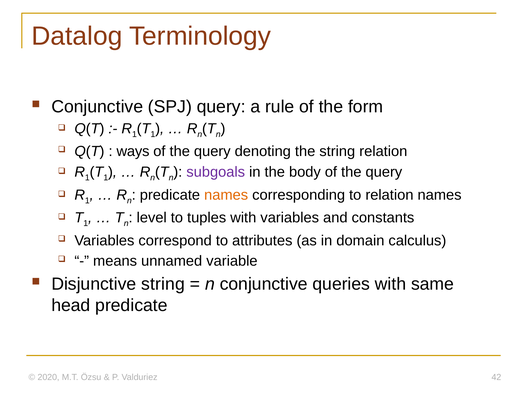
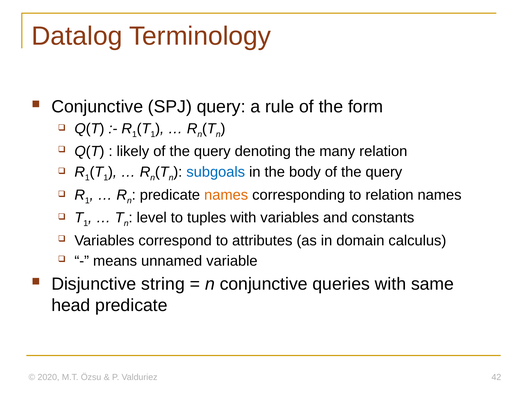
ways: ways -> likely
the string: string -> many
subgoals colour: purple -> blue
